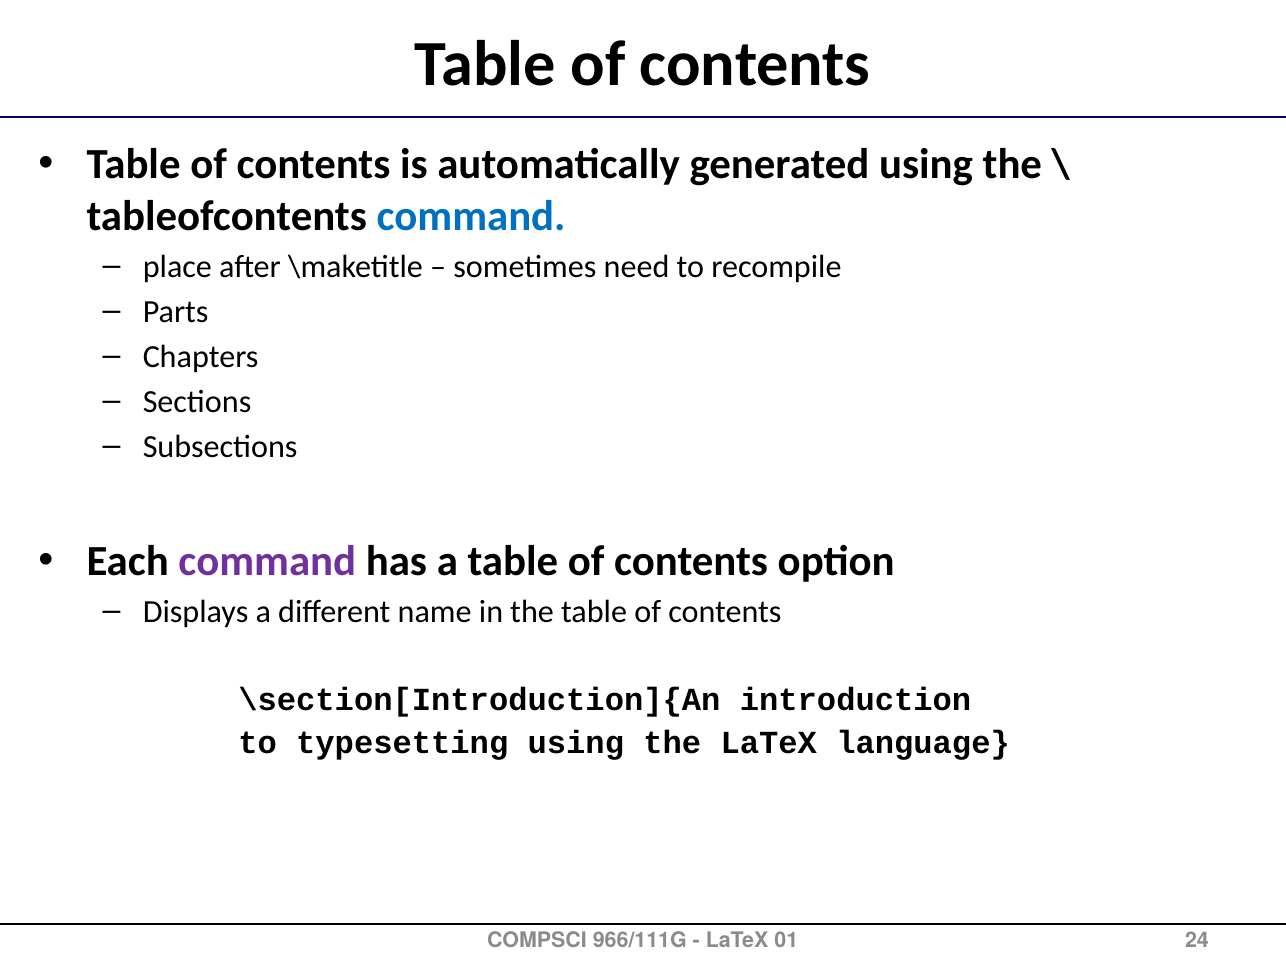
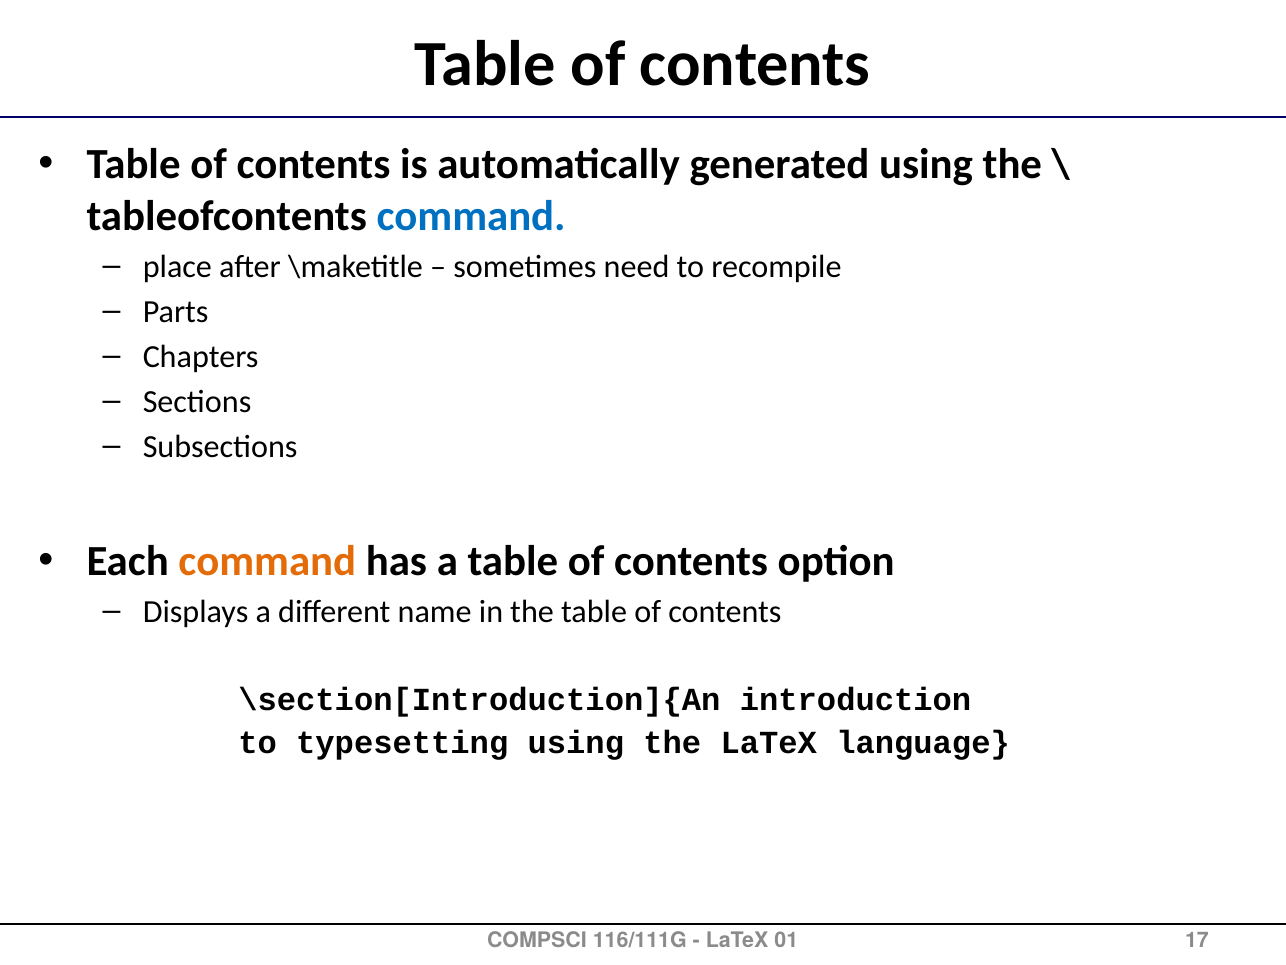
command at (267, 561) colour: purple -> orange
966/111G: 966/111G -> 116/111G
24: 24 -> 17
